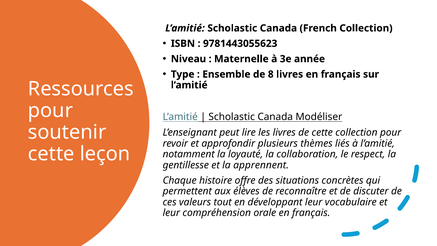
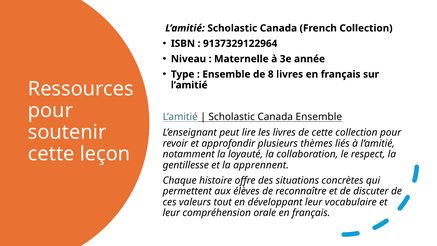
9781443055623: 9781443055623 -> 9137329122964
Canada Modéliser: Modéliser -> Ensemble
